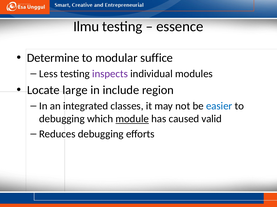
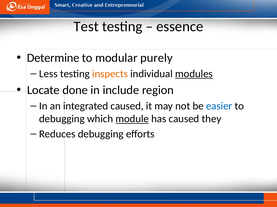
Ilmu: Ilmu -> Test
suffice: suffice -> purely
inspects colour: purple -> orange
modules underline: none -> present
large: large -> done
integrated classes: classes -> caused
valid: valid -> they
